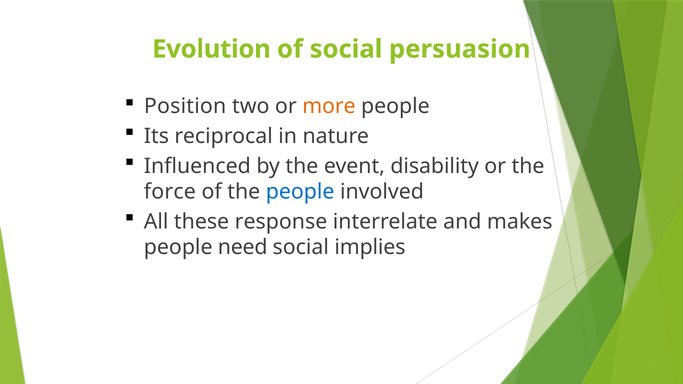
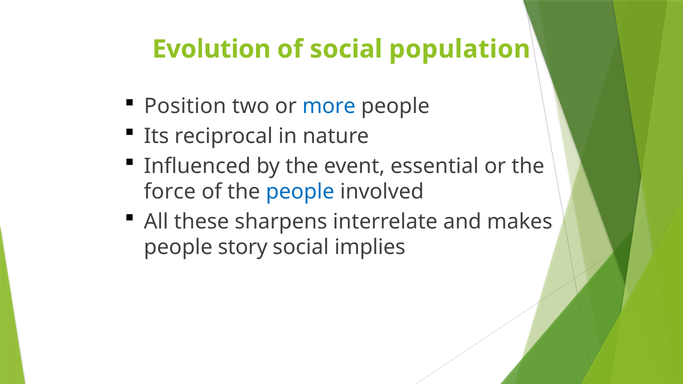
persuasion: persuasion -> population
more colour: orange -> blue
disability: disability -> essential
response: response -> sharpens
need: need -> story
